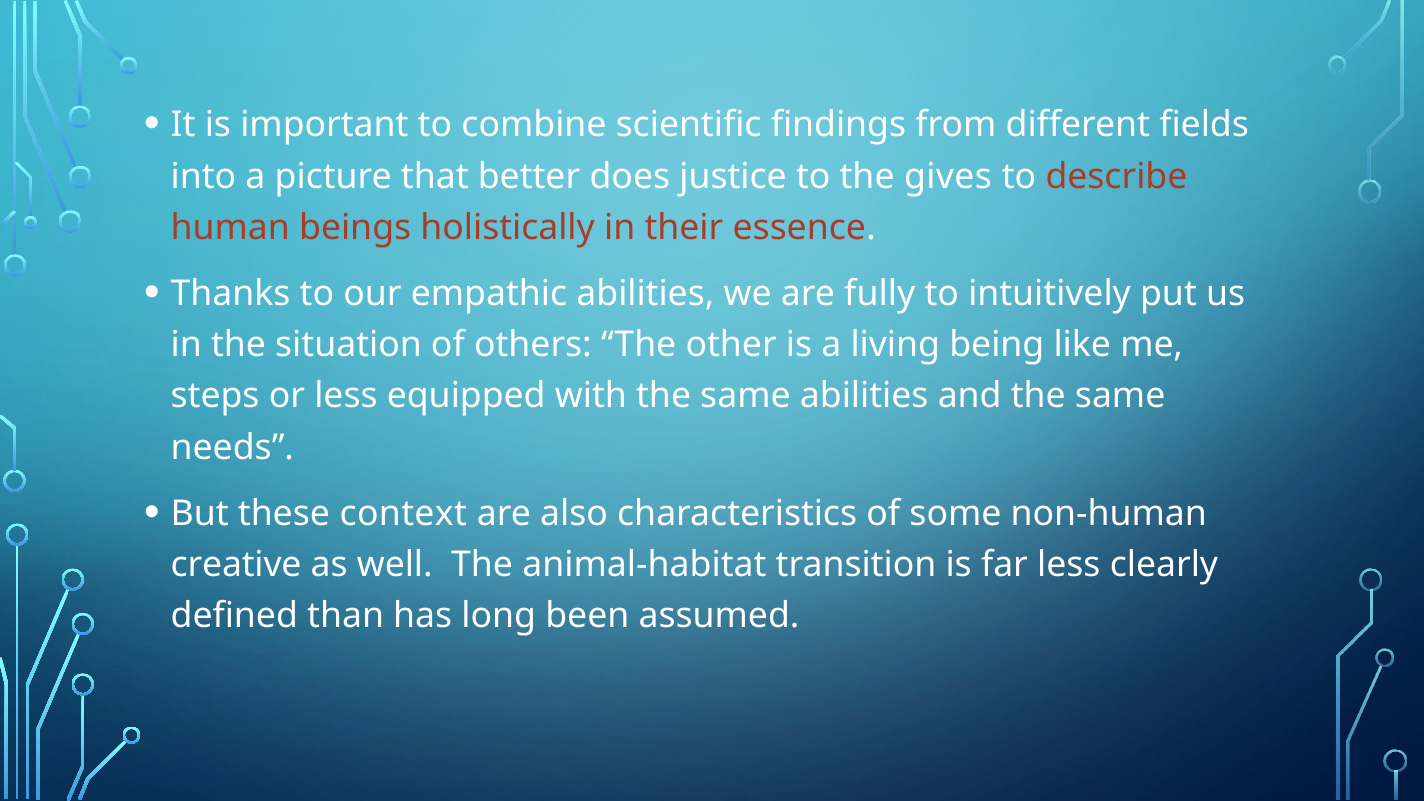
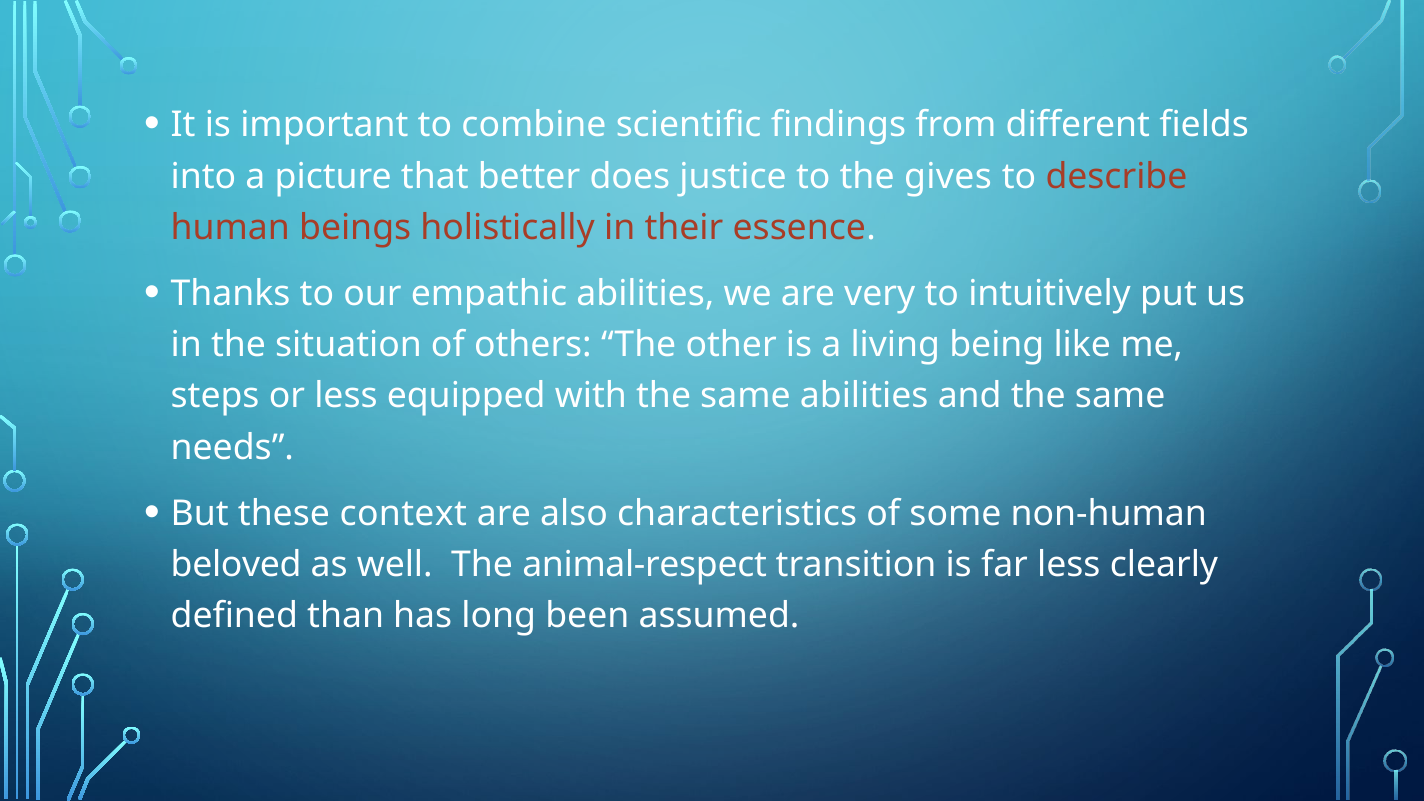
fully: fully -> very
creative: creative -> beloved
animal-habitat: animal-habitat -> animal-respect
